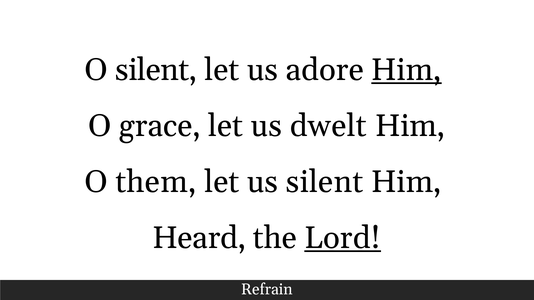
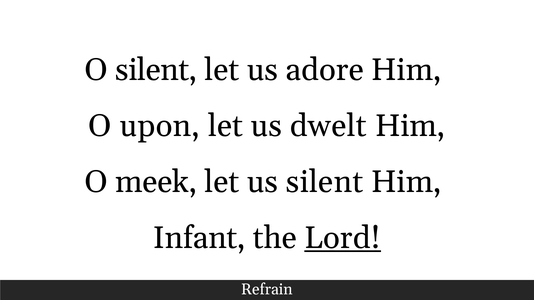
Him at (406, 70) underline: present -> none
grace: grace -> upon
them: them -> meek
Heard: Heard -> Infant
